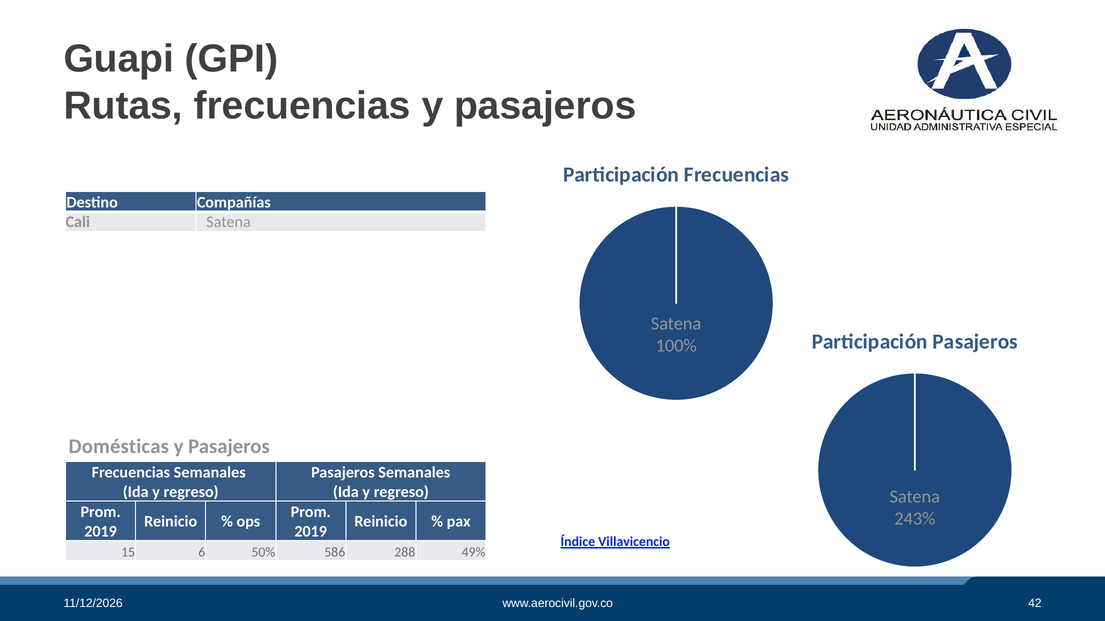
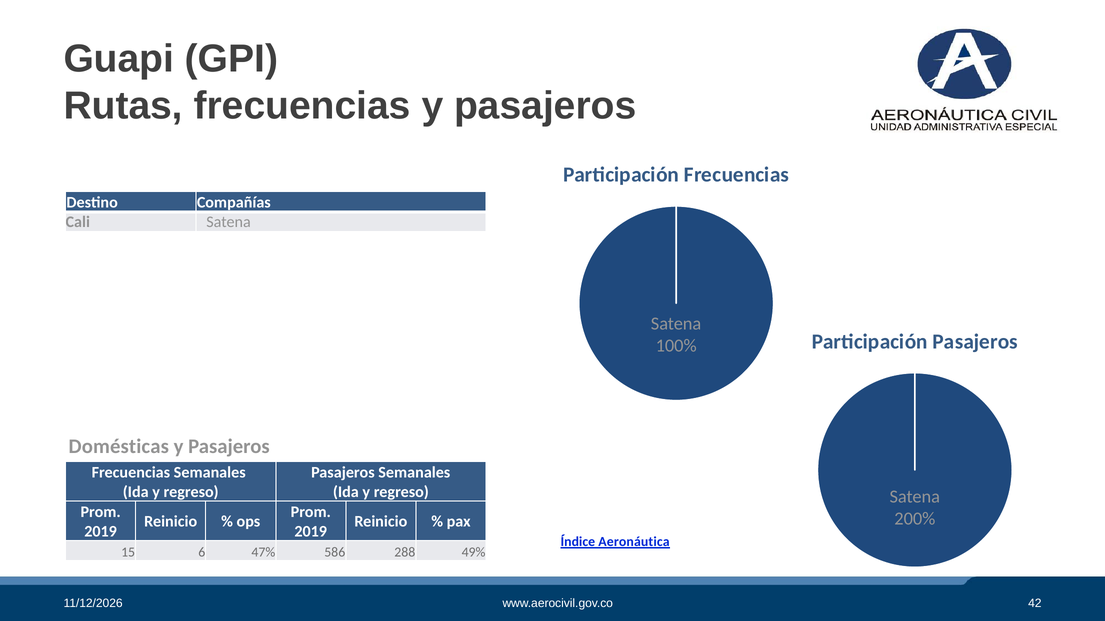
243%: 243% -> 200%
Villavicencio: Villavicencio -> Aeronáutica
50%: 50% -> 47%
